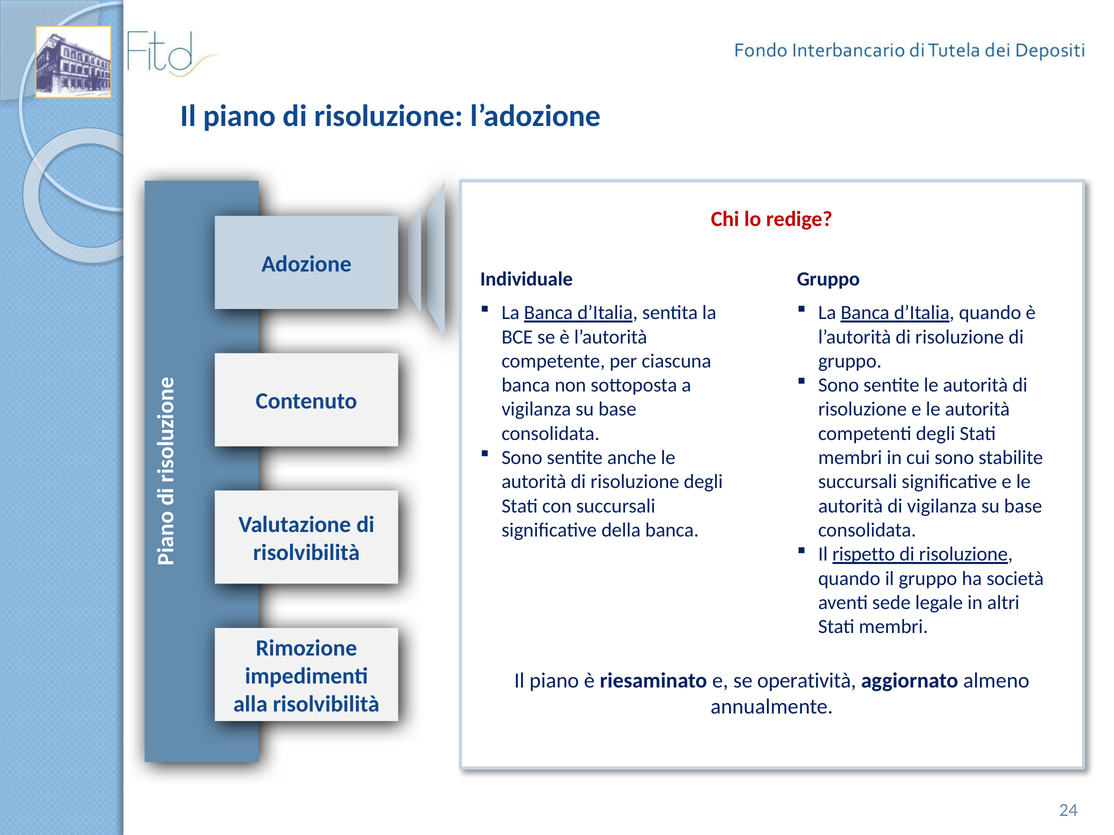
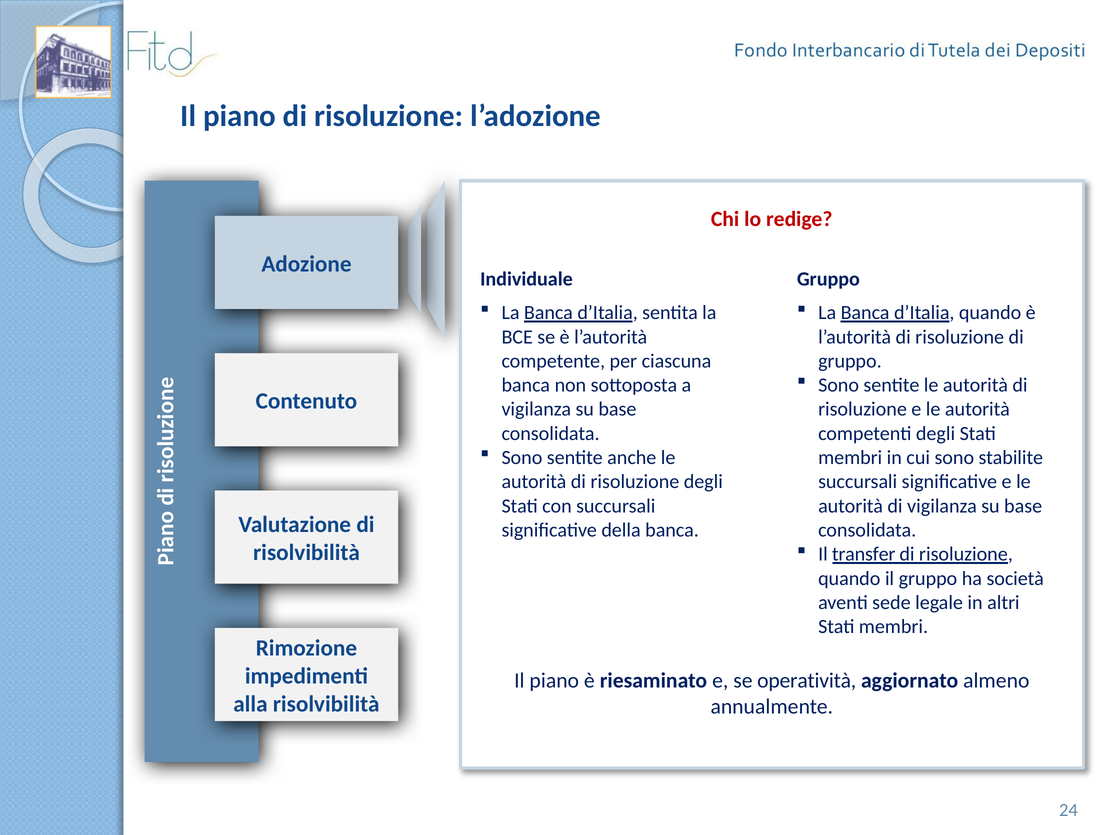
rispetto: rispetto -> transfer
